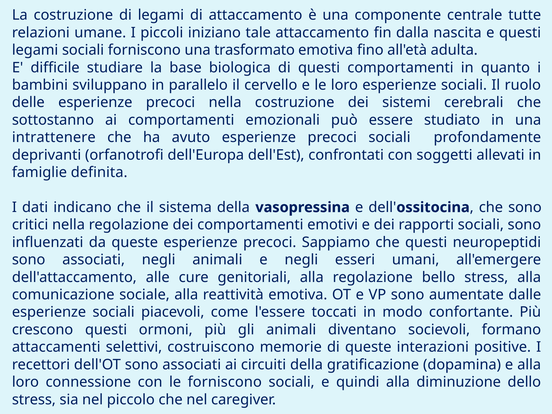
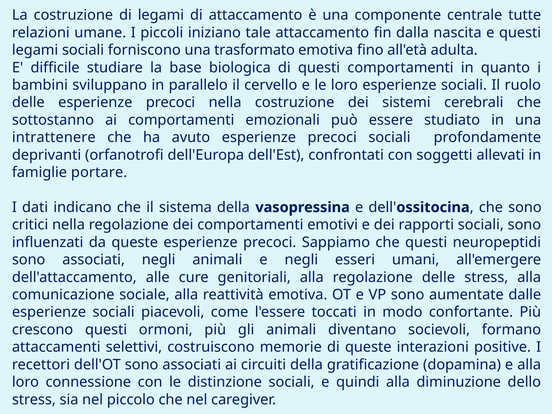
definita: definita -> portare
regolazione bello: bello -> delle
le forniscono: forniscono -> distinzione
